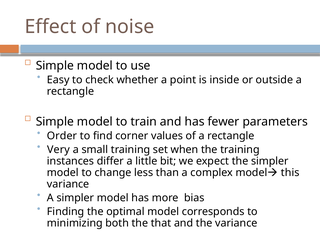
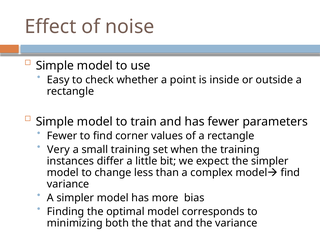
Order at (62, 136): Order -> Fewer
model this: this -> find
